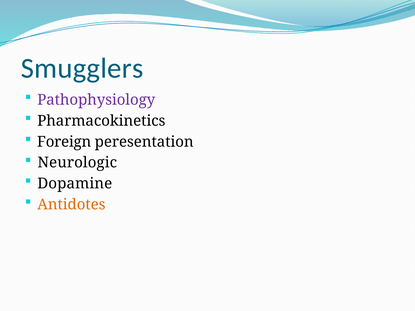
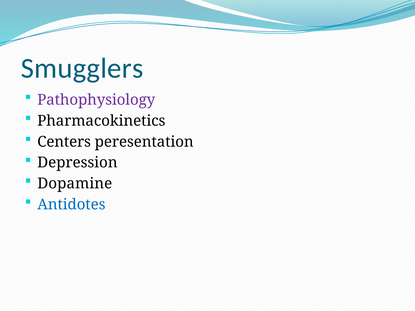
Foreign: Foreign -> Centers
Neurologic: Neurologic -> Depression
Antidotes colour: orange -> blue
